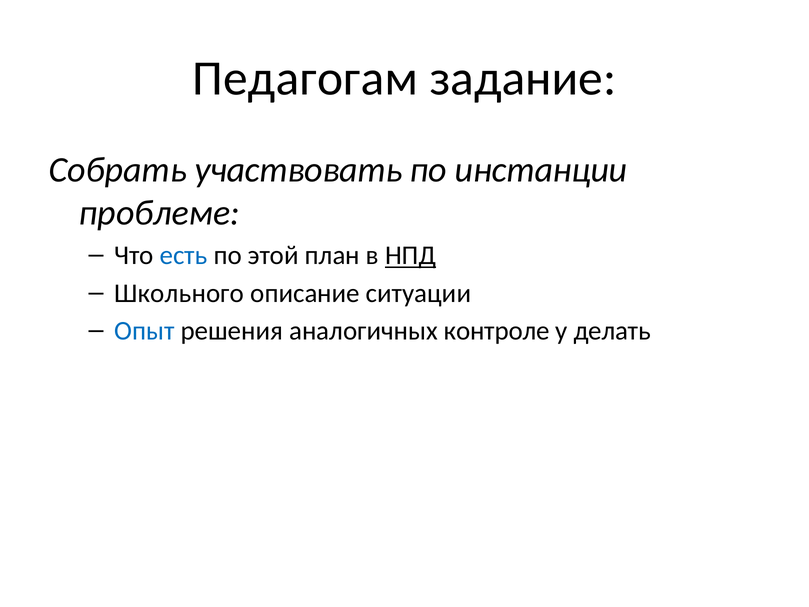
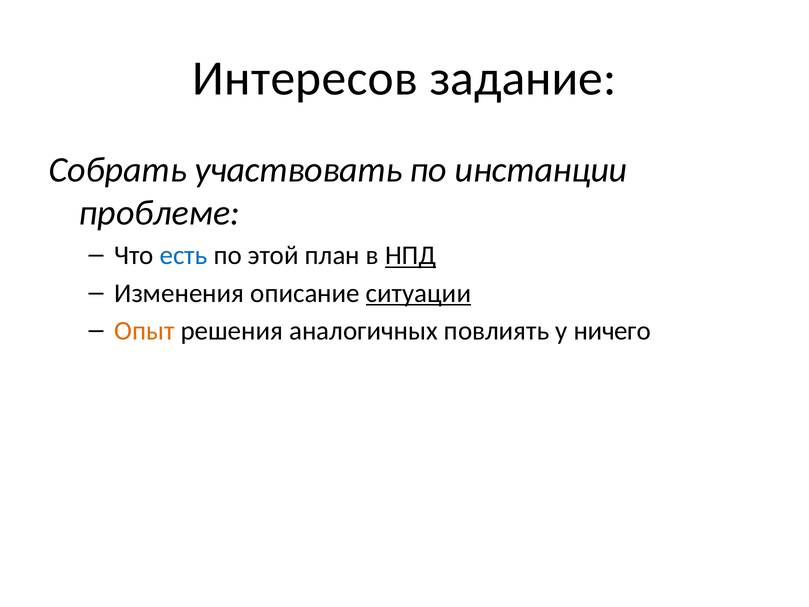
Педагогам: Педагогам -> Интересов
Школьного: Школьного -> Изменения
ситуации underline: none -> present
Опыт colour: blue -> orange
контроле: контроле -> повлиять
делать: делать -> ничего
